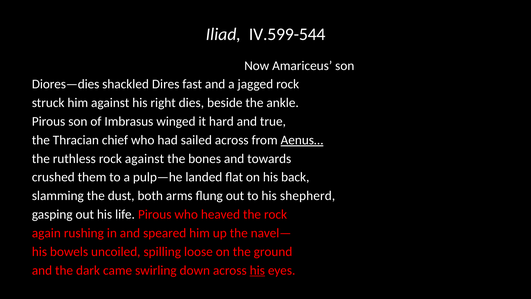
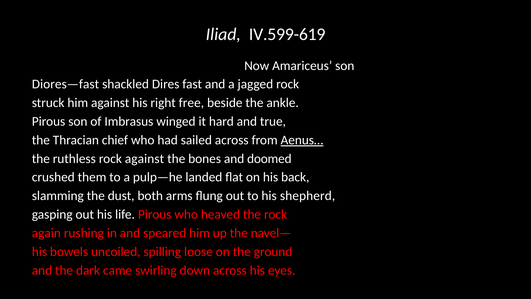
IV.599-544: IV.599-544 -> IV.599-619
Diores—dies: Diores—dies -> Diores—fast
dies: dies -> free
towards: towards -> doomed
his at (257, 270) underline: present -> none
